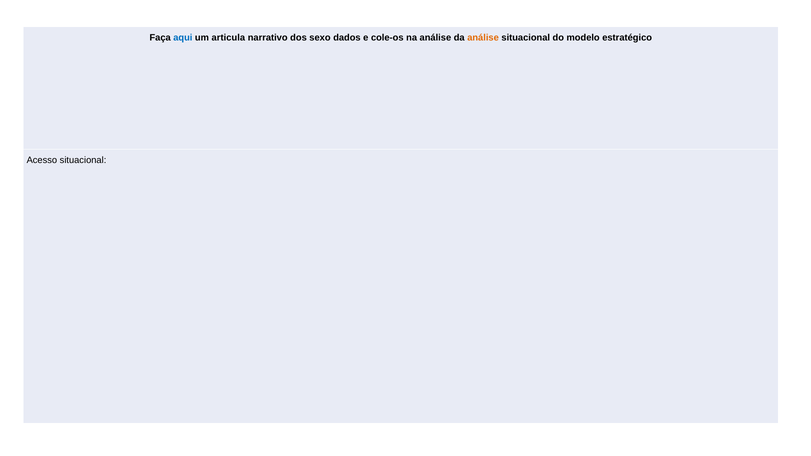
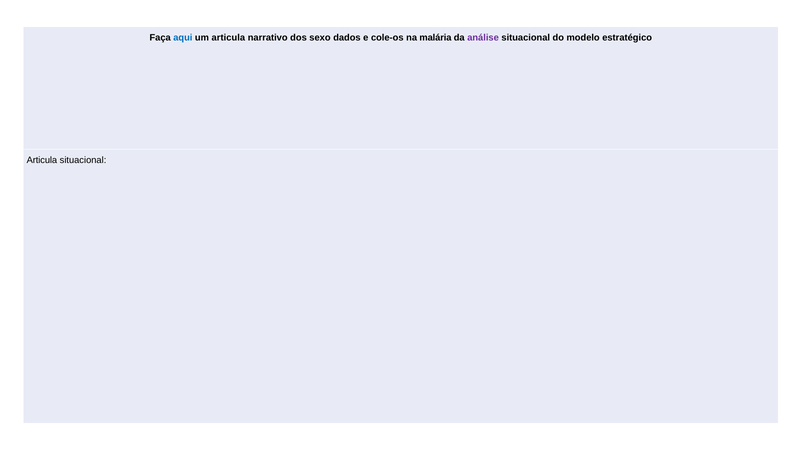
na análise: análise -> malária
análise at (483, 38) colour: orange -> purple
Acesso at (42, 160): Acesso -> Articula
